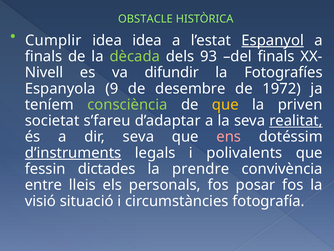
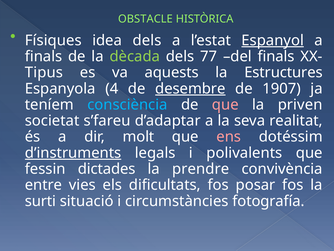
Cumplir: Cumplir -> Físiques
idea idea: idea -> dels
93: 93 -> 77
Nivell: Nivell -> Tipus
difundir: difundir -> aquests
Fotografíes: Fotografíes -> Estructures
9: 9 -> 4
desembre underline: none -> present
1972: 1972 -> 1907
consciència colour: light green -> light blue
que at (225, 104) colour: yellow -> pink
realitat underline: present -> none
dir seva: seva -> molt
lleis: lleis -> vies
personals: personals -> dificultats
visió: visió -> surti
